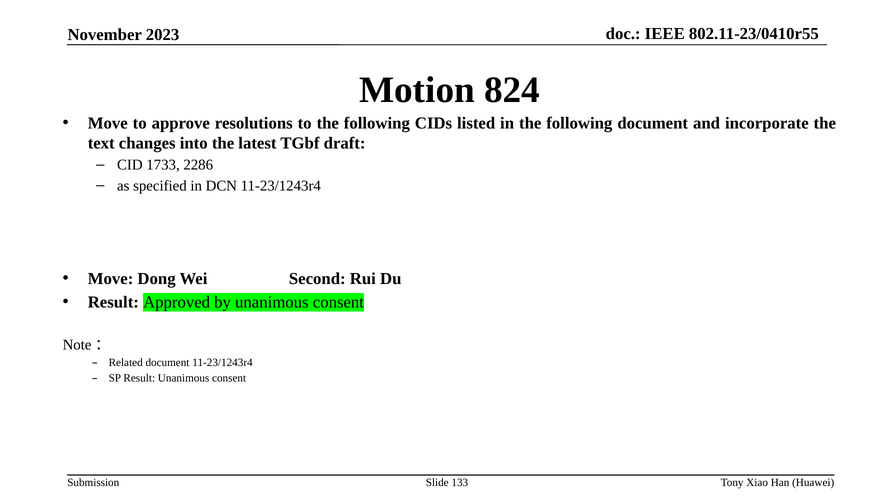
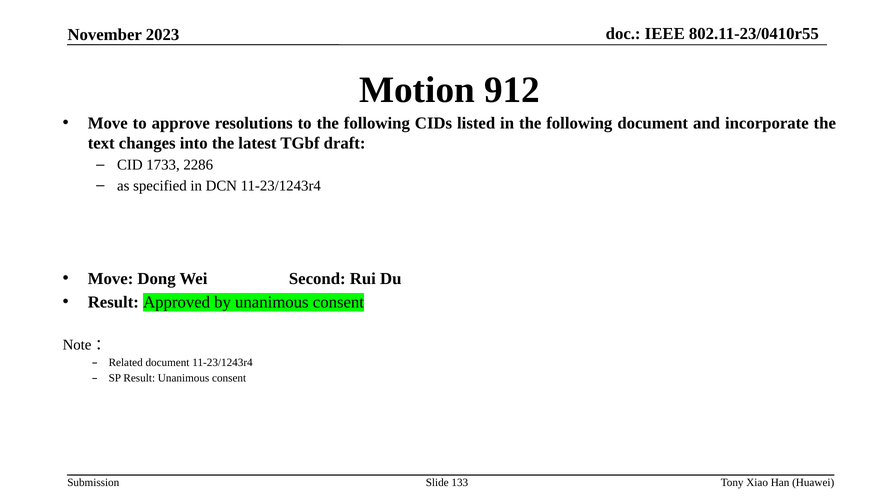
824: 824 -> 912
